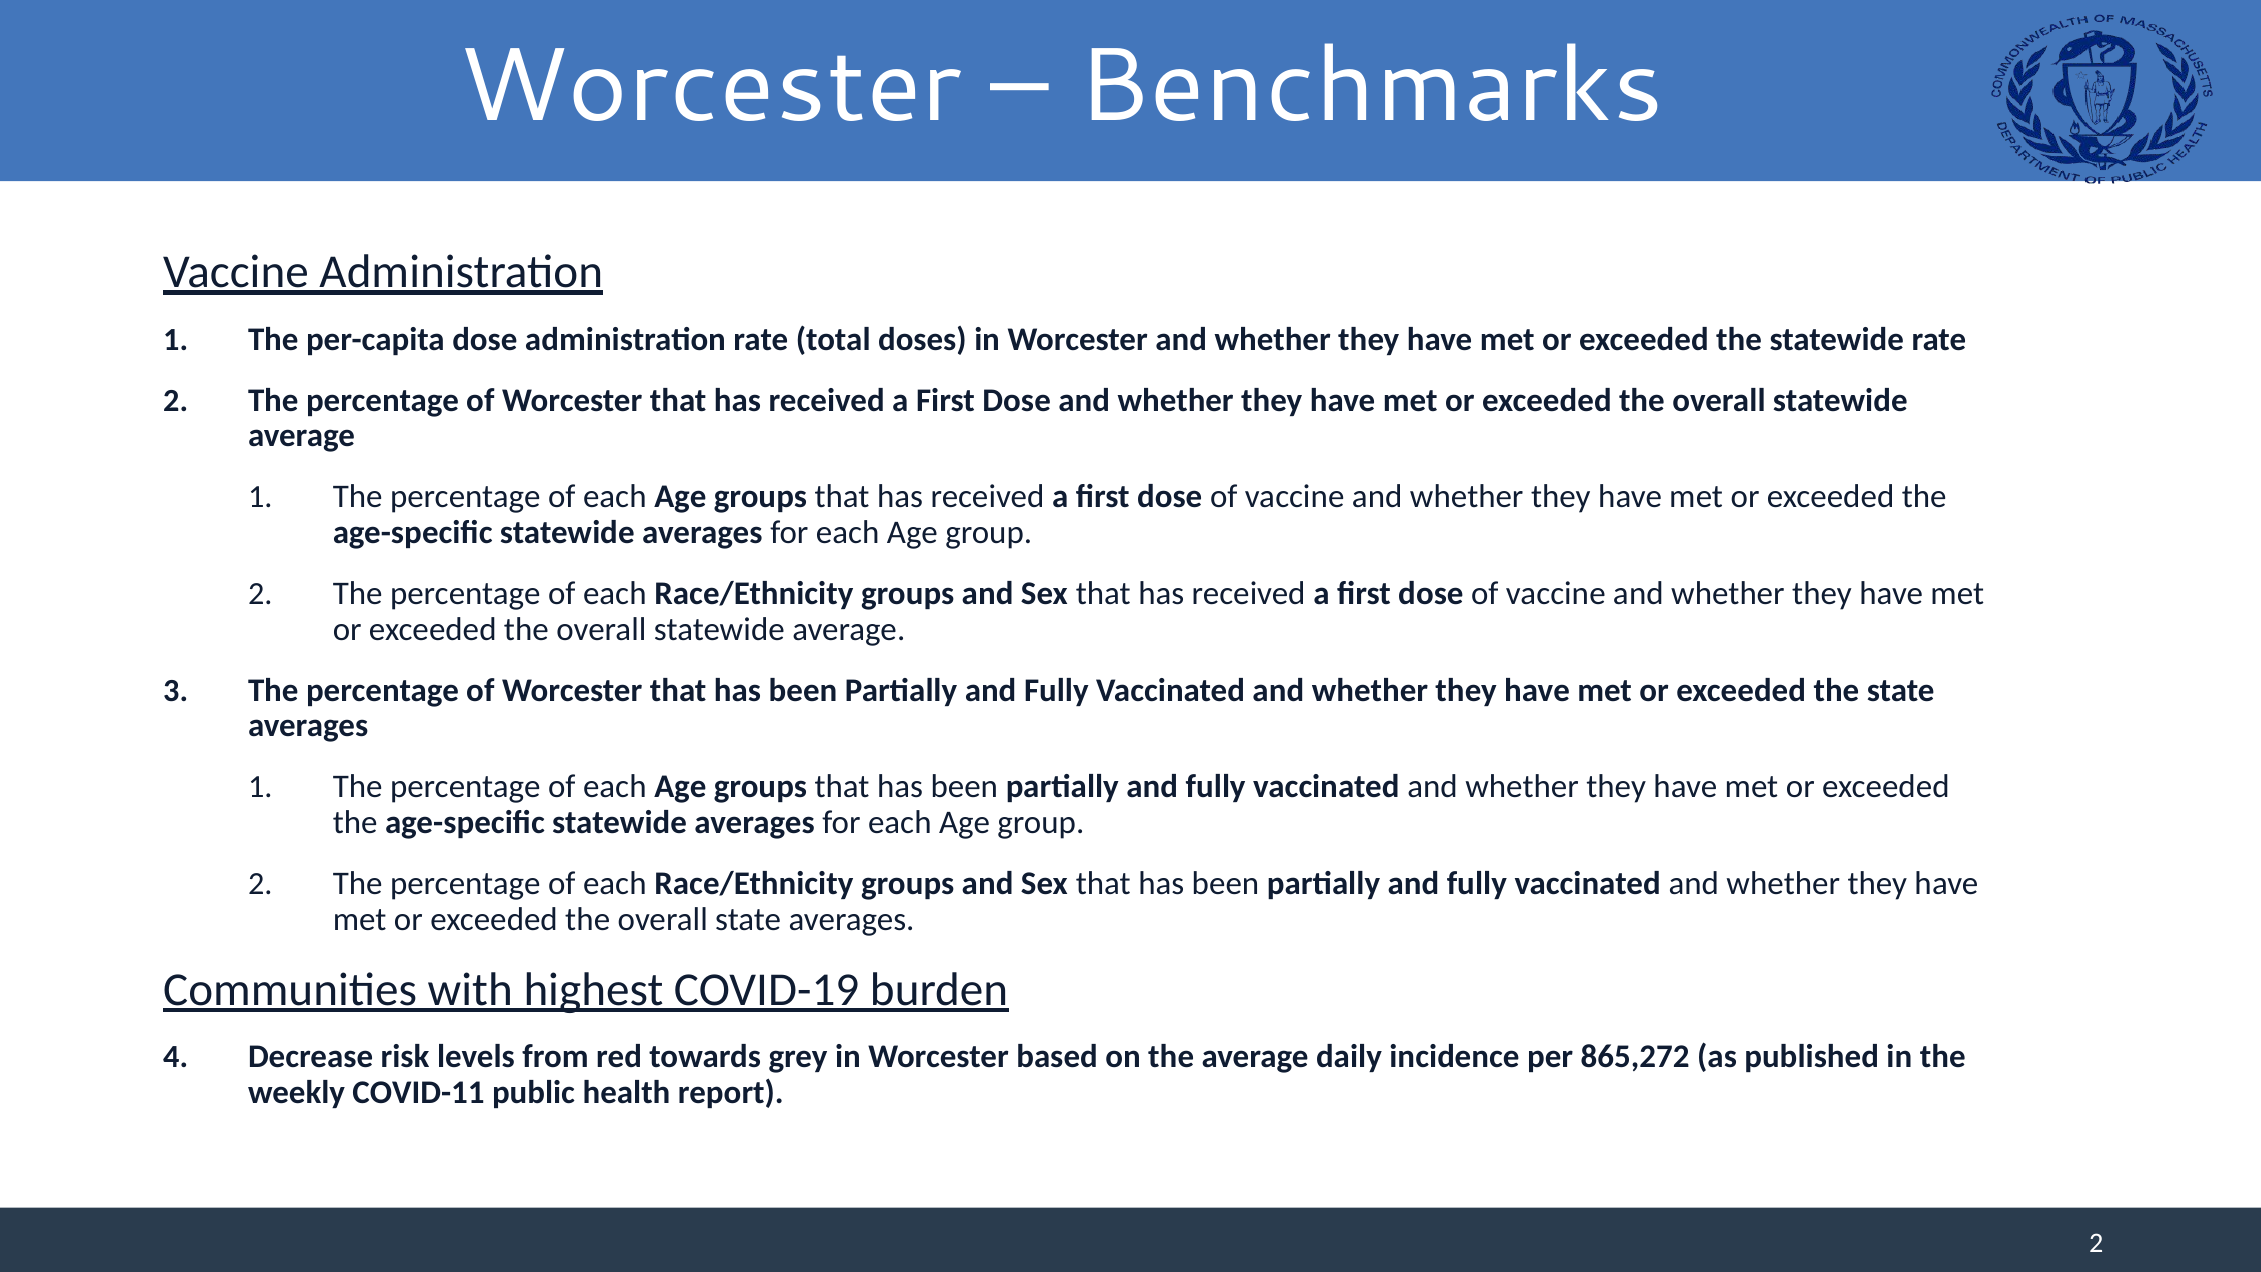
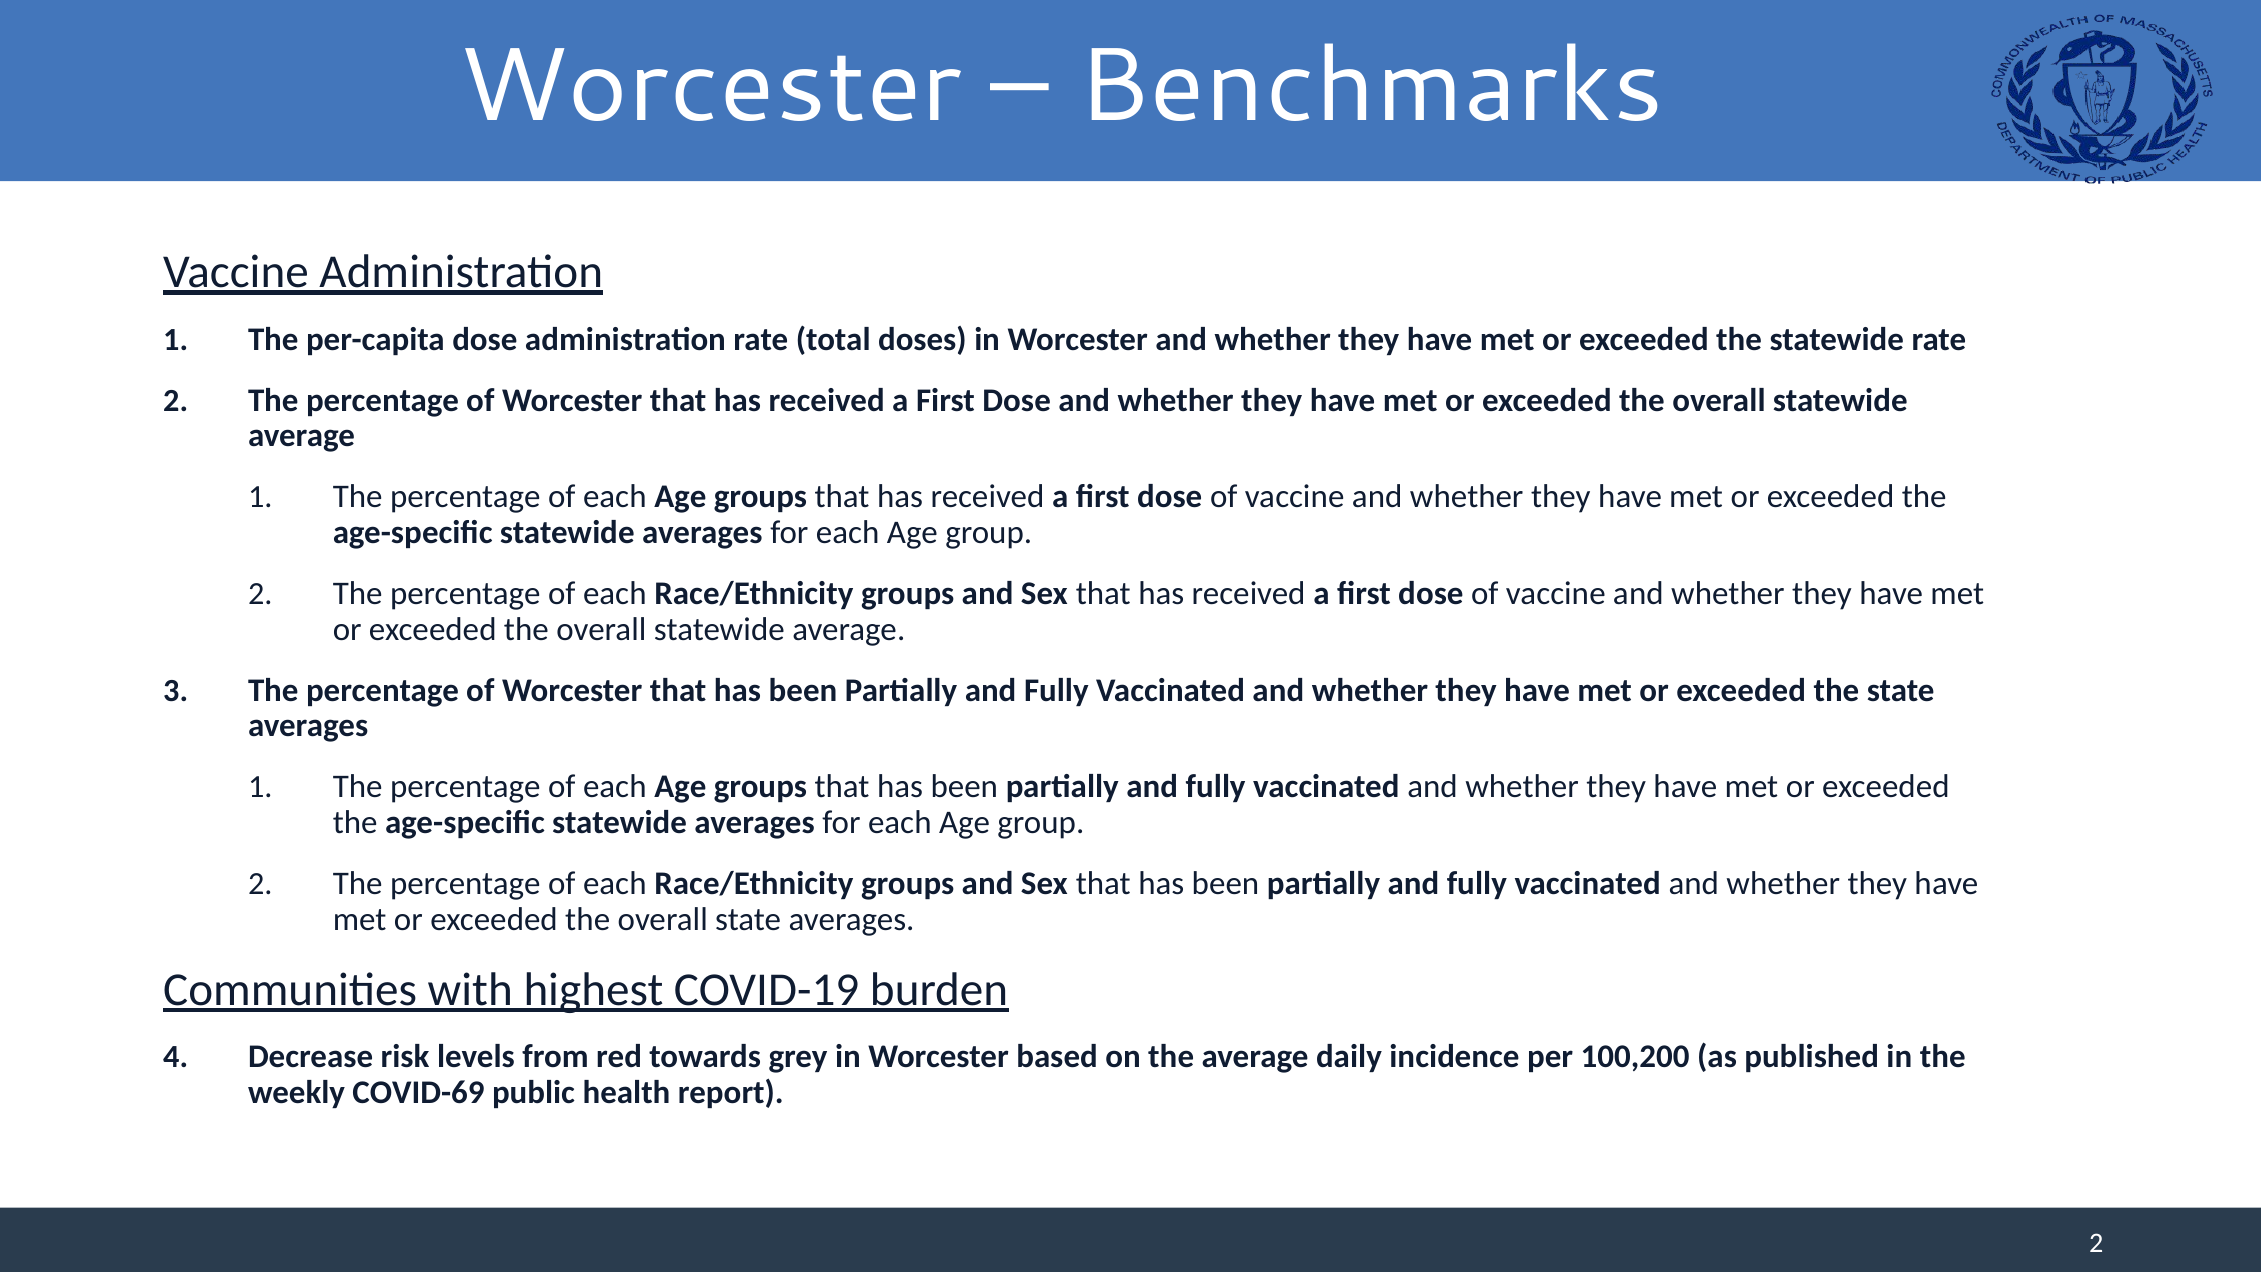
865,272: 865,272 -> 100,200
COVID-11: COVID-11 -> COVID-69
